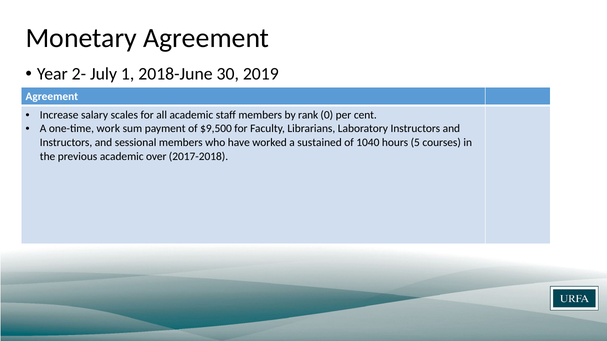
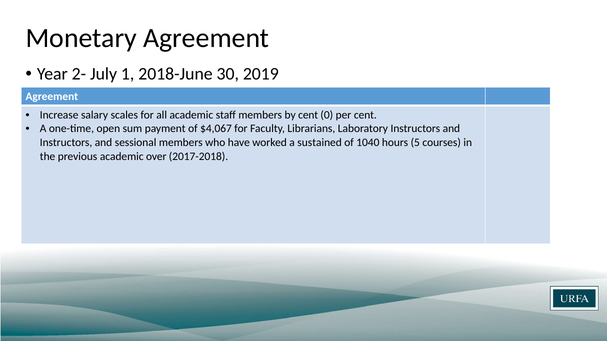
by rank: rank -> cent
work: work -> open
$9,500: $9,500 -> $4,067
